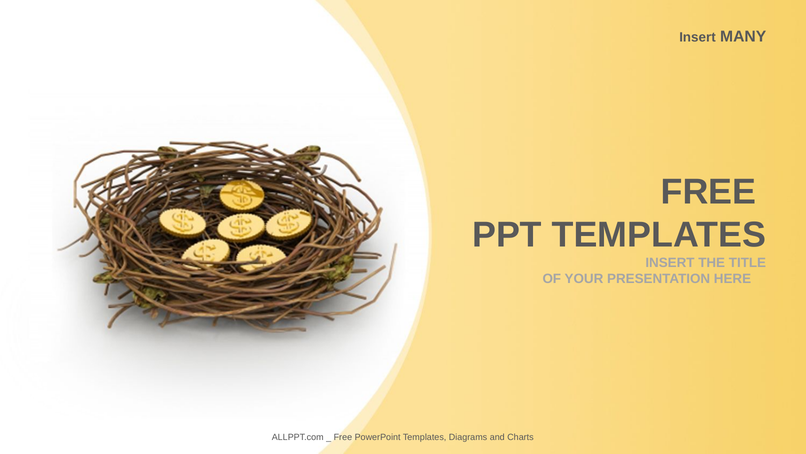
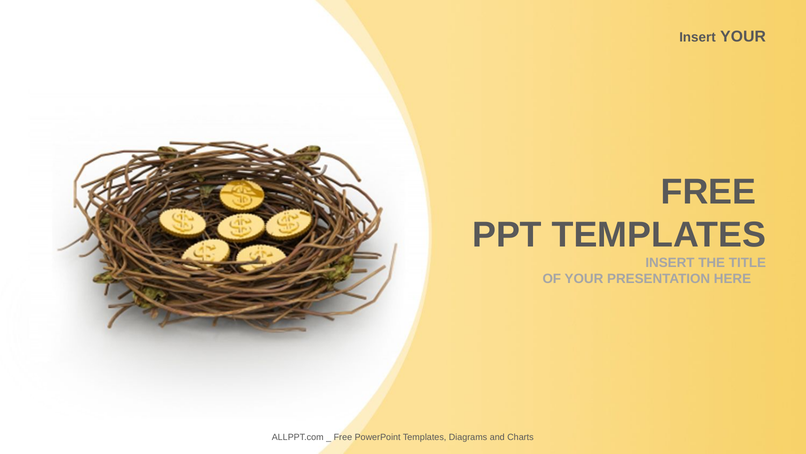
Insert MANY: MANY -> YOUR
